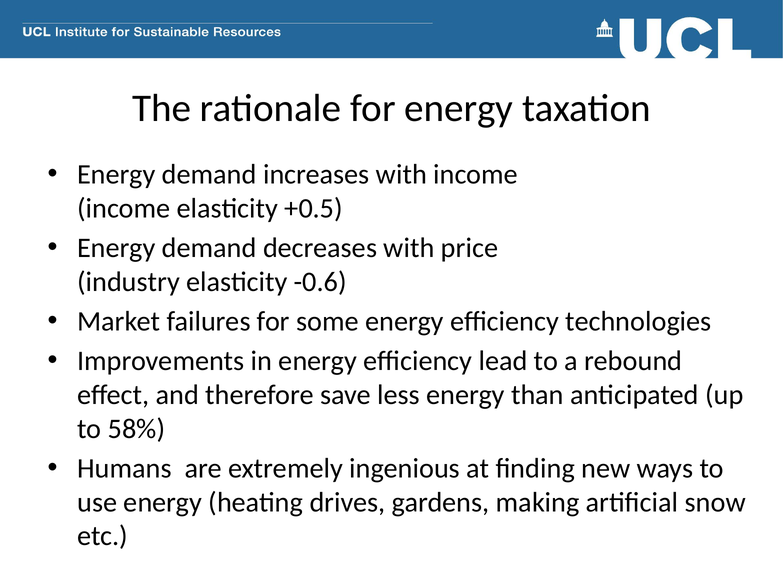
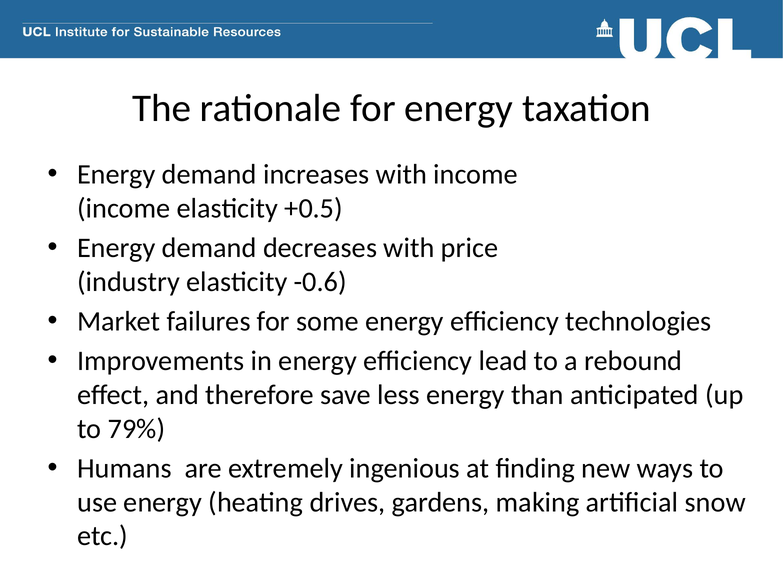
58%: 58% -> 79%
